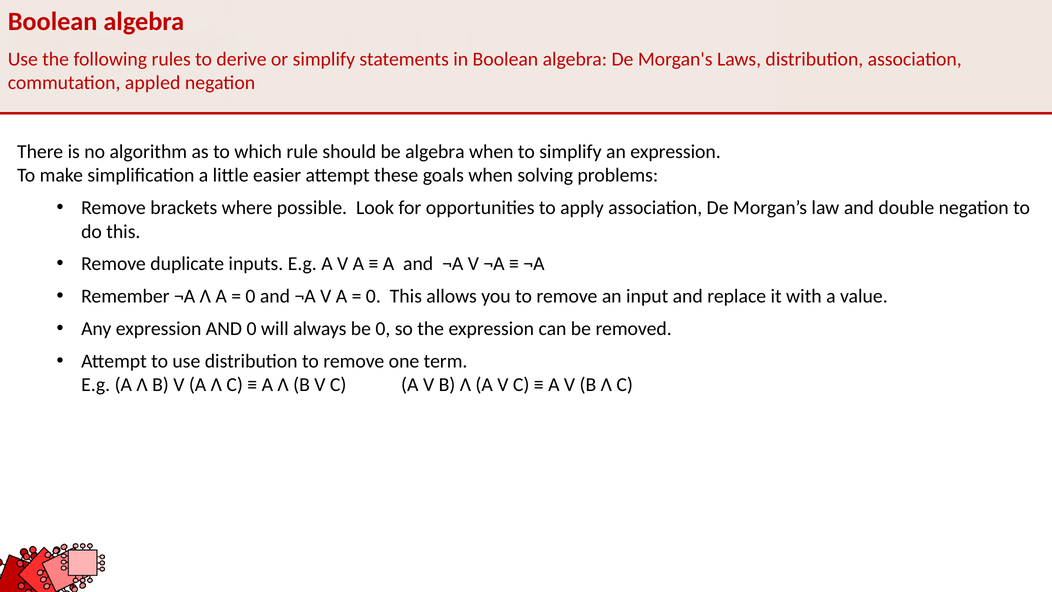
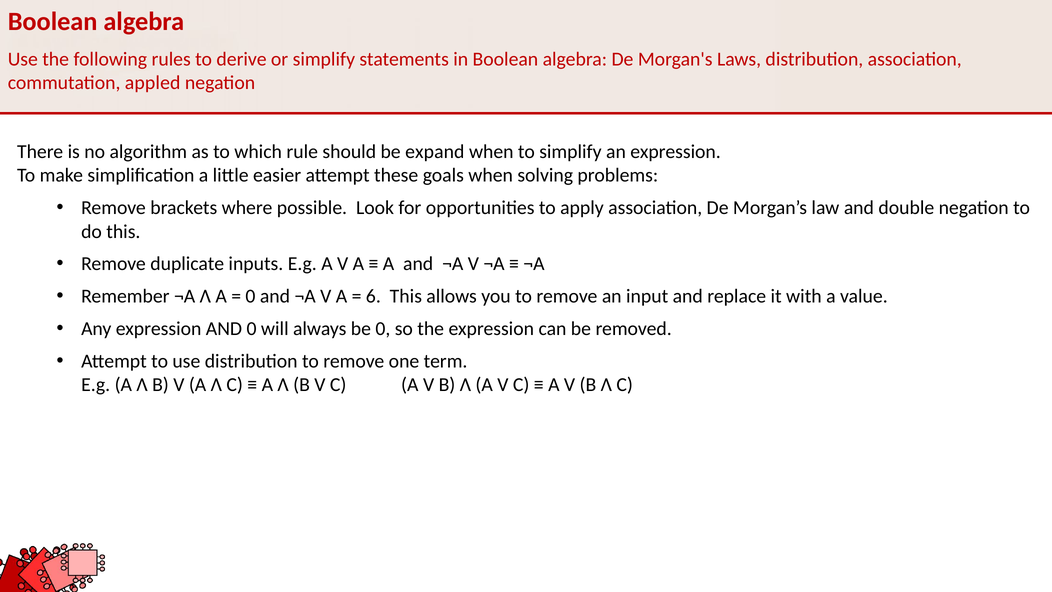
be algebra: algebra -> expand
0 at (373, 296): 0 -> 6
